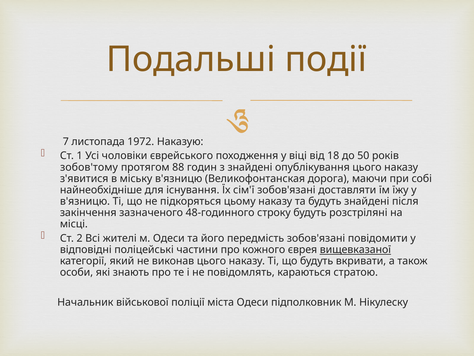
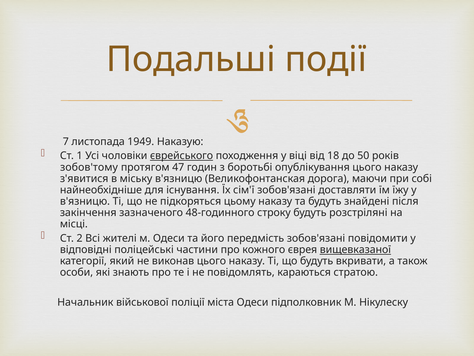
1972: 1972 -> 1949
єврейського underline: none -> present
88: 88 -> 47
з знайдені: знайдені -> боротьбі
